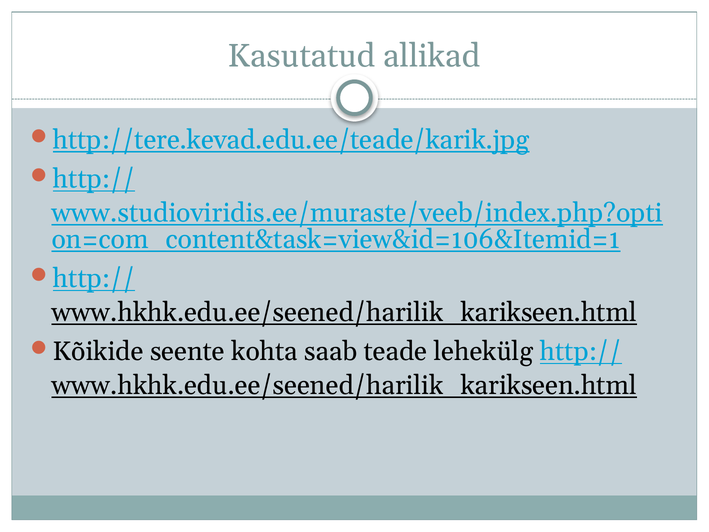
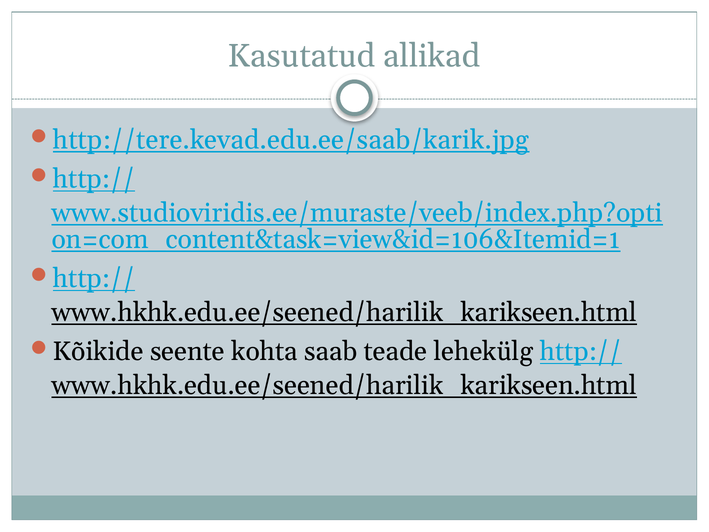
http://tere.kevad.edu.ee/teade/karik.jpg: http://tere.kevad.edu.ee/teade/karik.jpg -> http://tere.kevad.edu.ee/saab/karik.jpg
